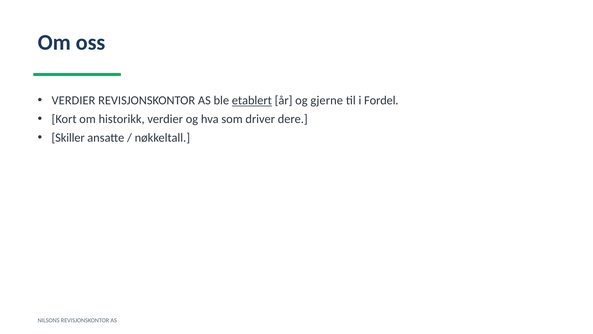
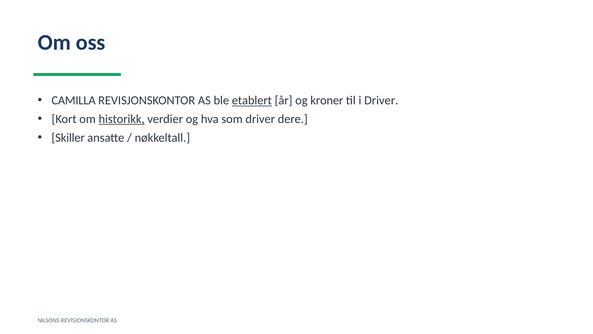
VERDIER at (73, 100): VERDIER -> CAMILLA
gjerne: gjerne -> kroner
i Fordel: Fordel -> Driver
historikk underline: none -> present
